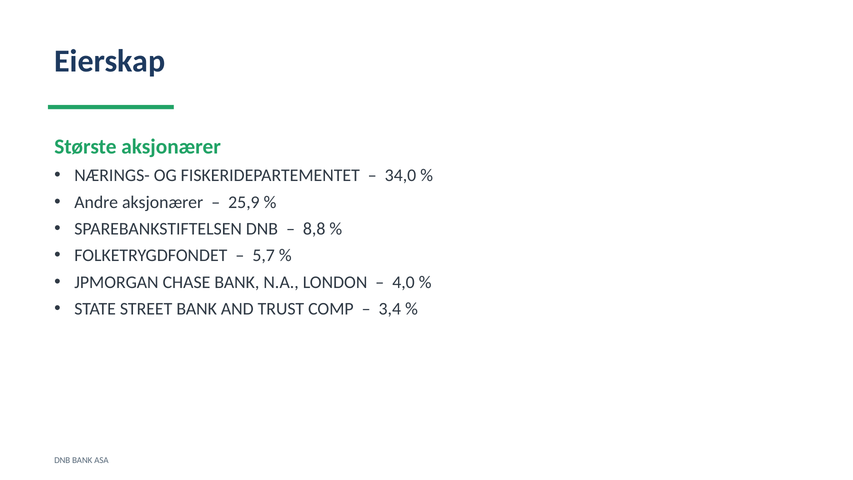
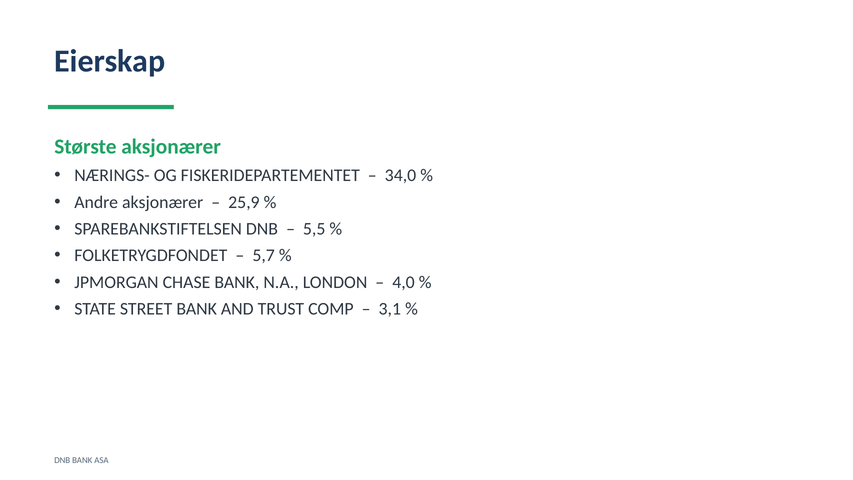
8,8: 8,8 -> 5,5
3,4: 3,4 -> 3,1
